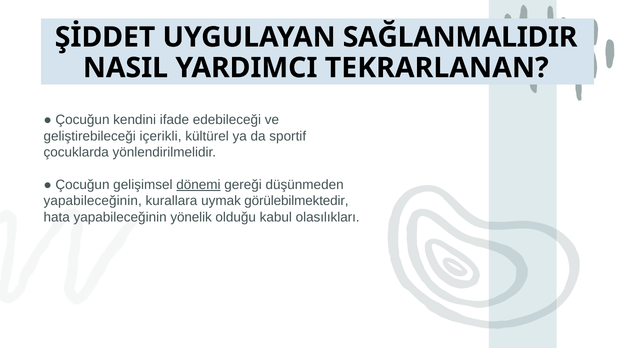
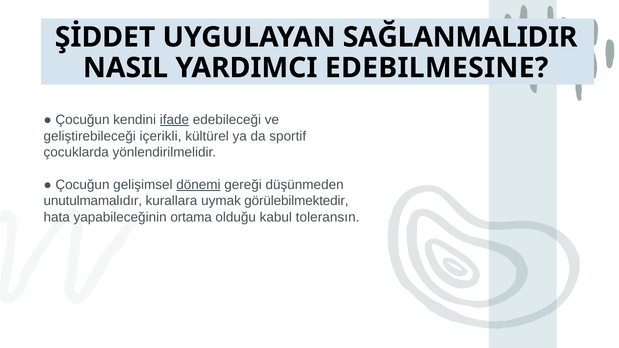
TEKRARLANAN: TEKRARLANAN -> EDEBILMESINE
ifade underline: none -> present
yapabileceğinin at (93, 201): yapabileceğinin -> unutulmamalıdır
yönelik: yönelik -> ortama
olasılıkları: olasılıkları -> toleransın
